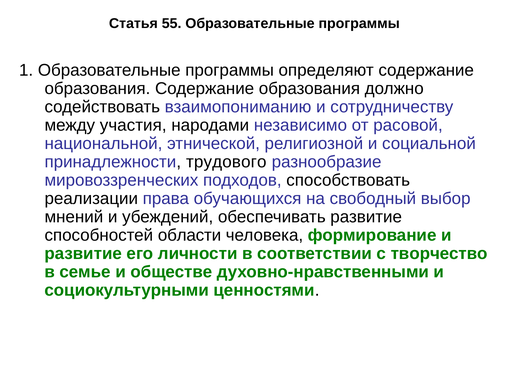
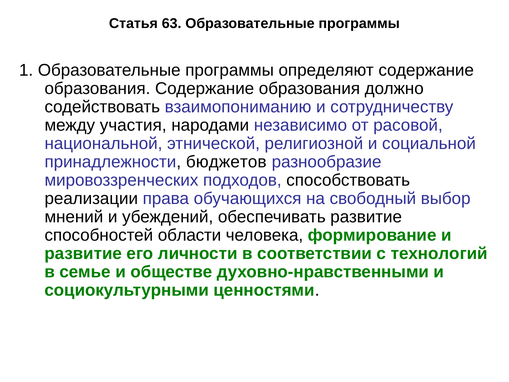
55: 55 -> 63
трудового: трудового -> бюджетов
творчество: творчество -> технологий
